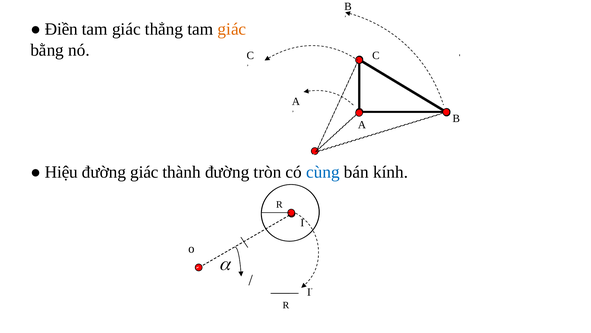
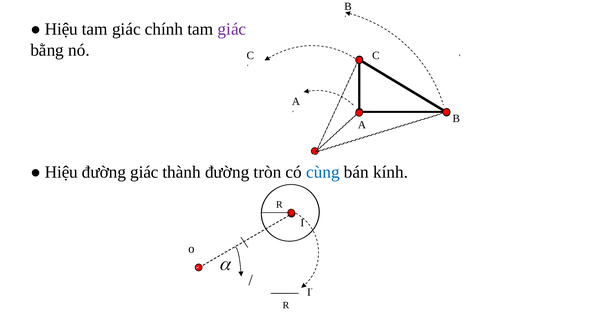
Điền at (61, 29): Điền -> Hiệu
thẳng: thẳng -> chính
giác at (232, 29) colour: orange -> purple
